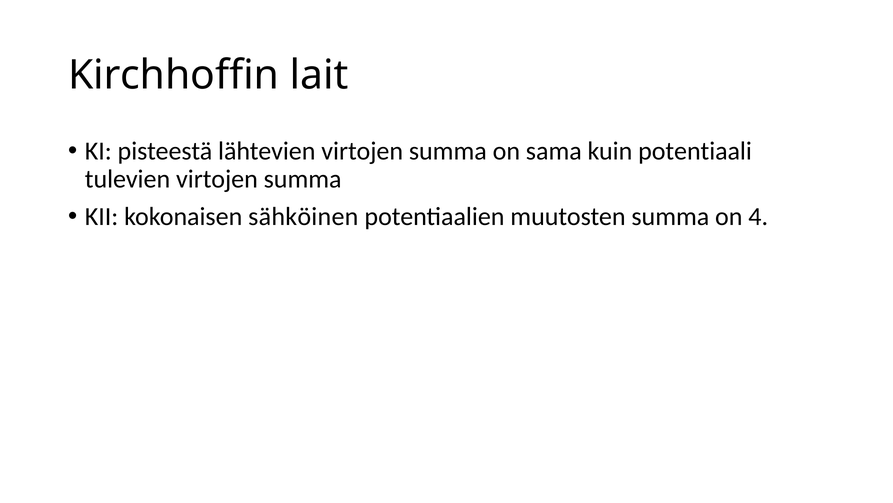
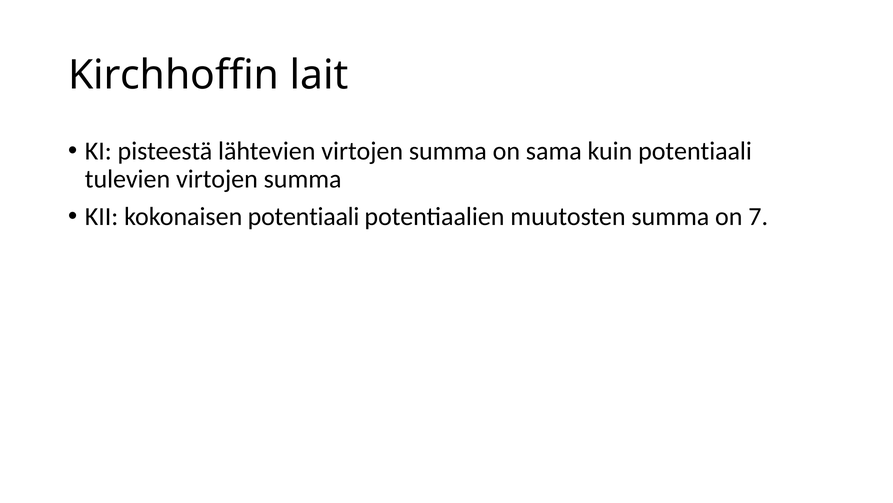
kokonaisen sähköinen: sähköinen -> potentiaali
4: 4 -> 7
